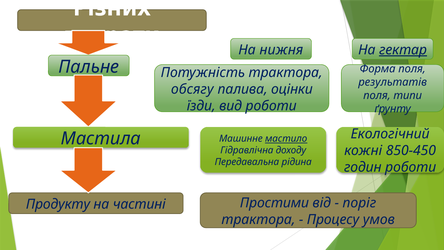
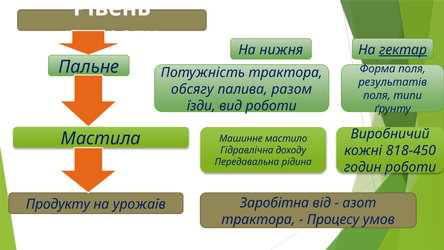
Різних: Різних -> Рівень
оцінки: оцінки -> разом
Екологічний: Екологічний -> Виробничий
мастило underline: present -> none
850-450: 850-450 -> 818-450
Простими: Простими -> Заробітна
поріг: поріг -> азот
частині: частині -> урожаїв
